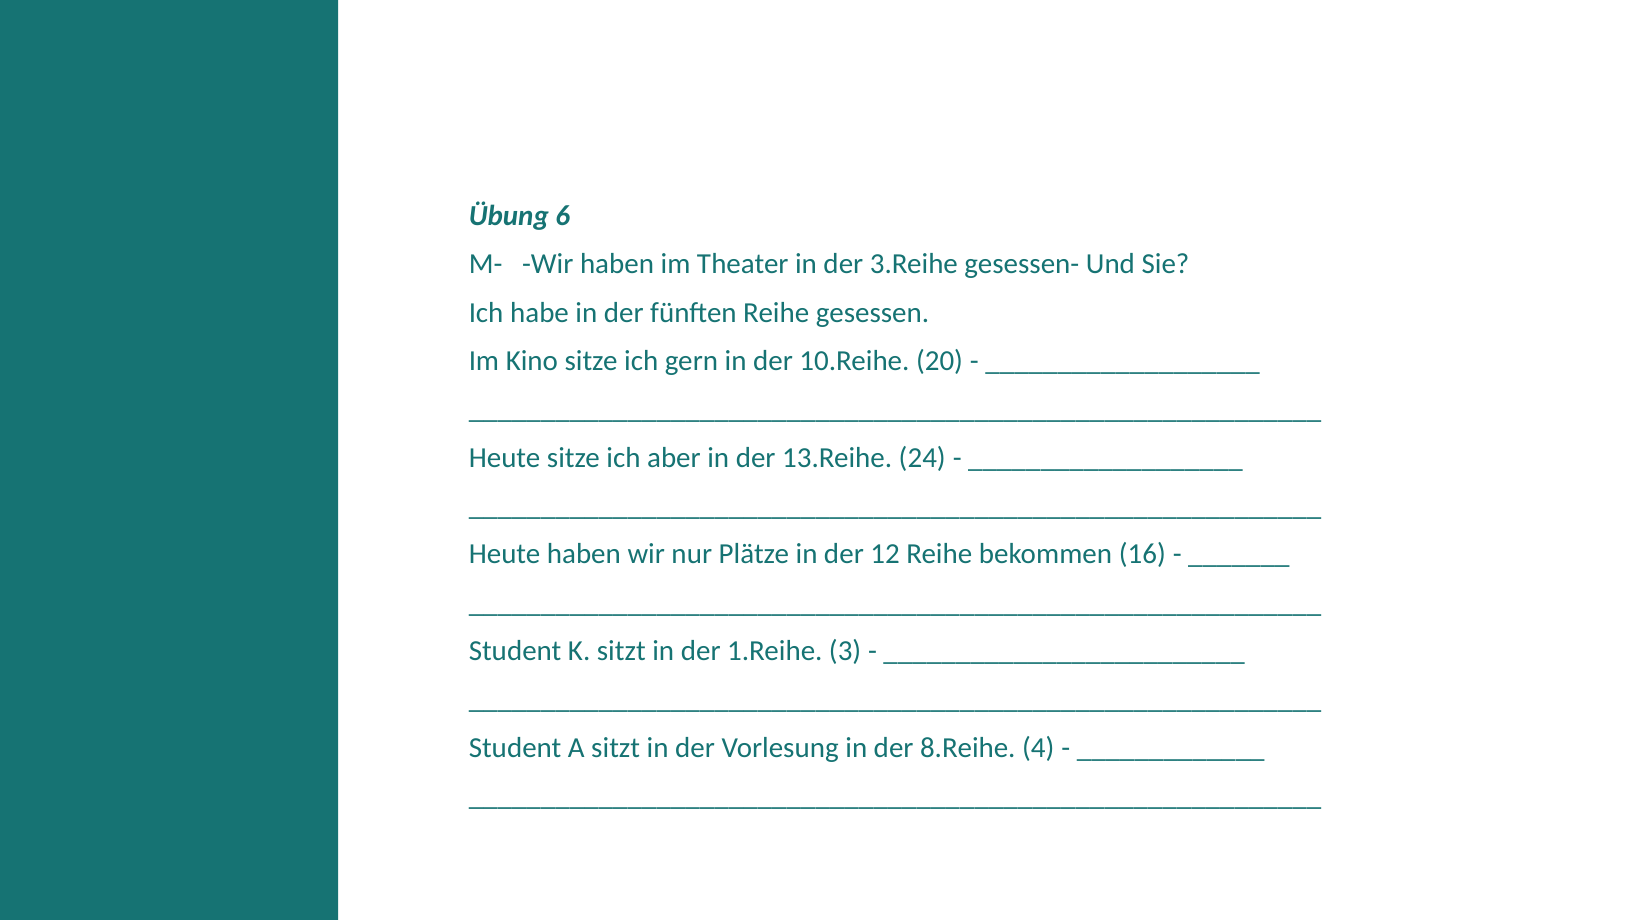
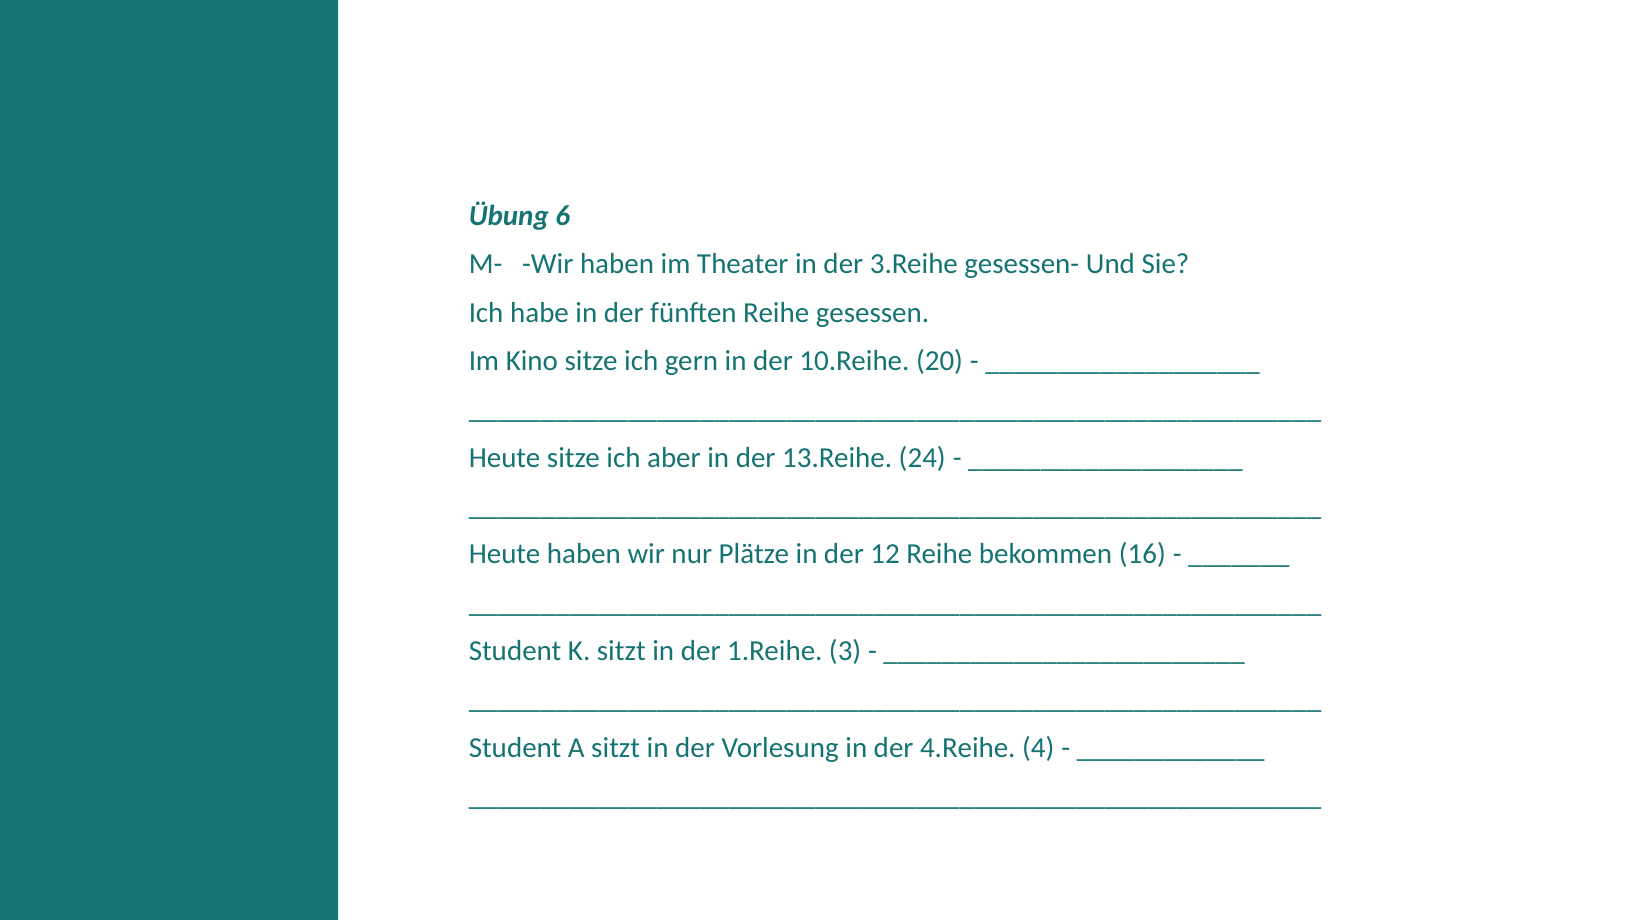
8.Reihe: 8.Reihe -> 4.Reihe
